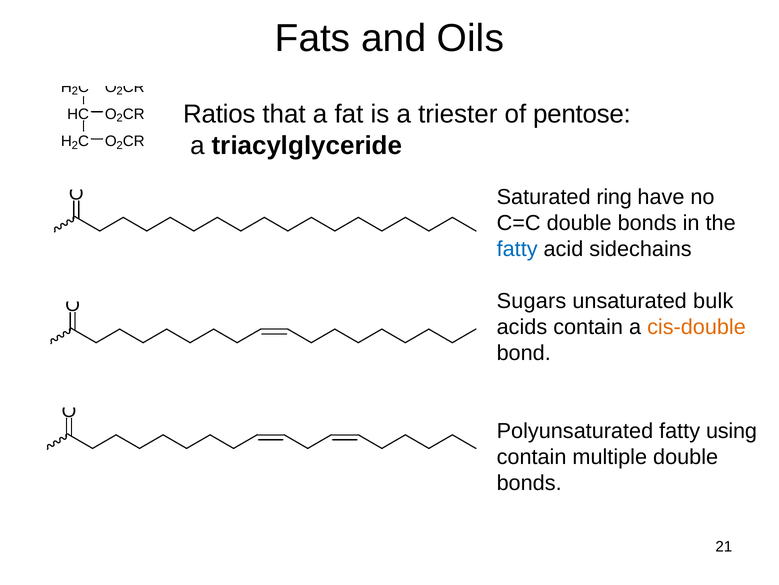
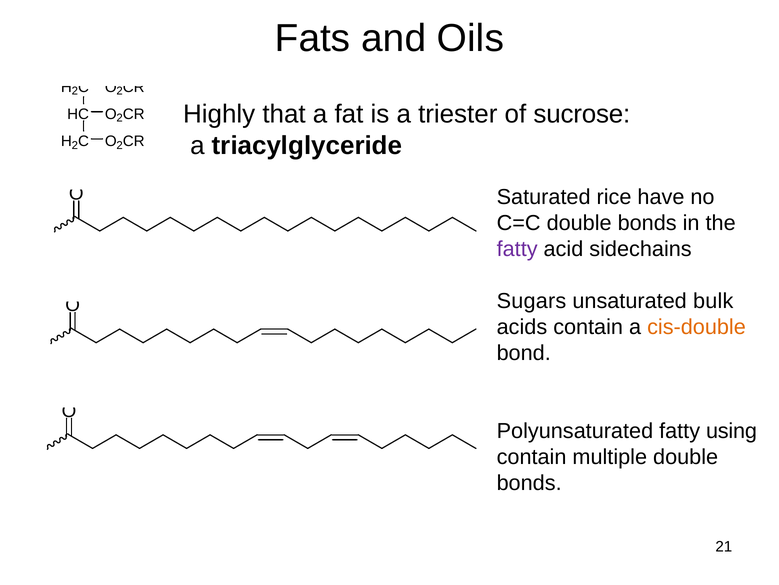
Ratios: Ratios -> Highly
pentose: pentose -> sucrose
ring: ring -> rice
fatty at (517, 249) colour: blue -> purple
